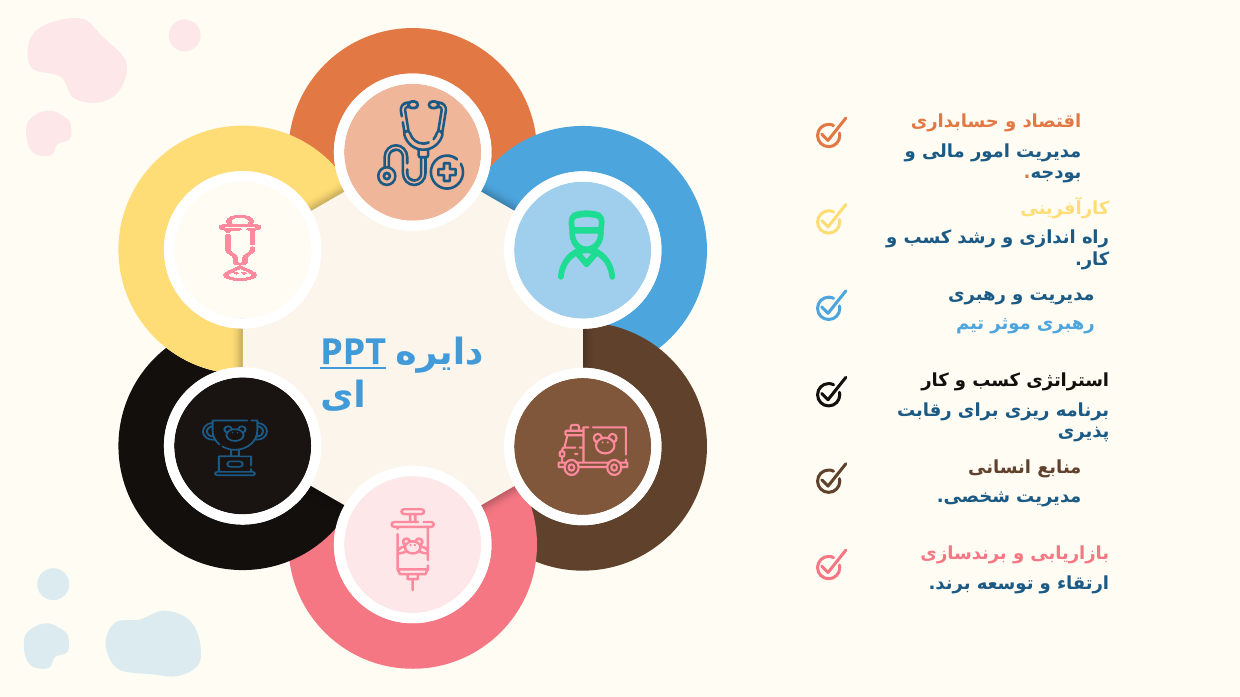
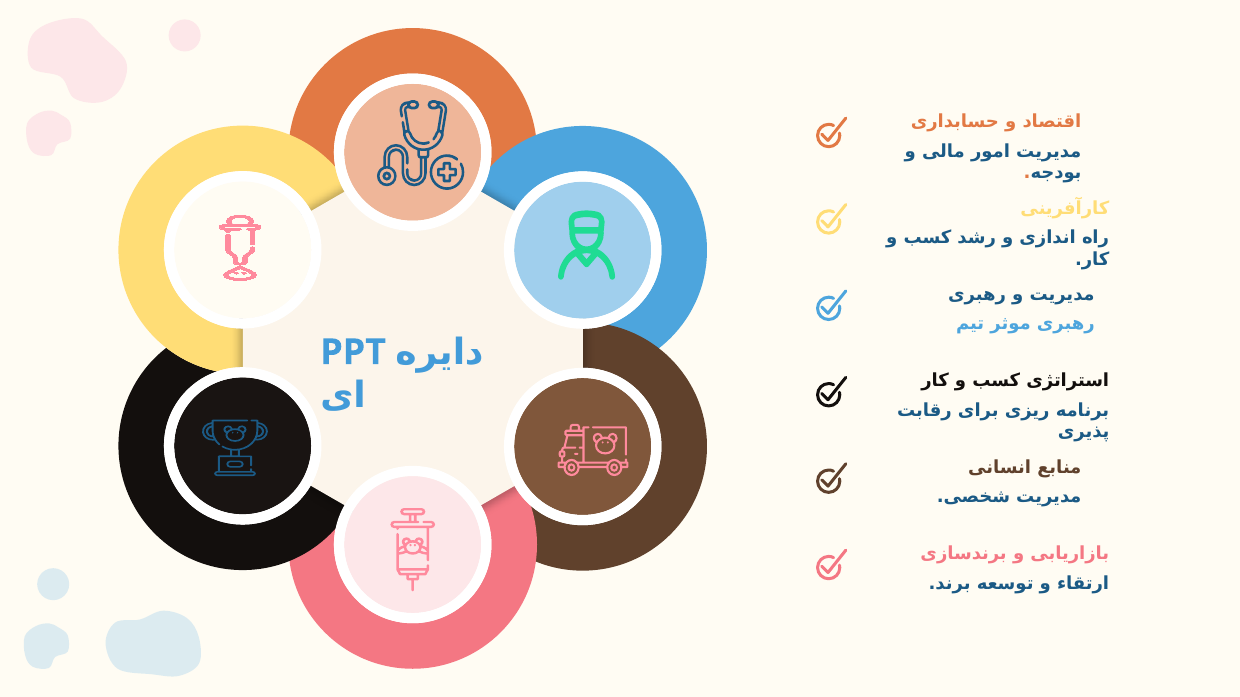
PPT underline: present -> none
